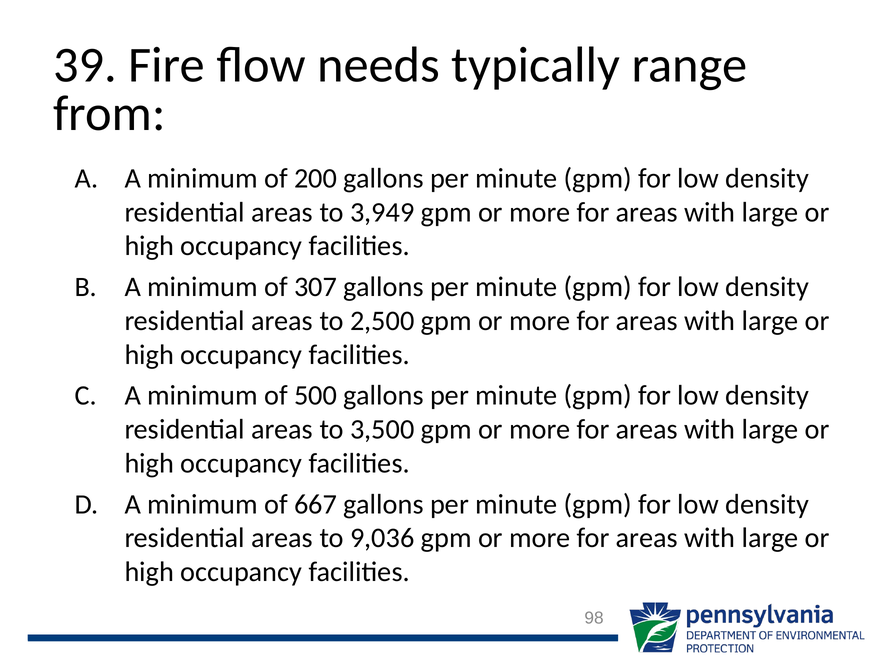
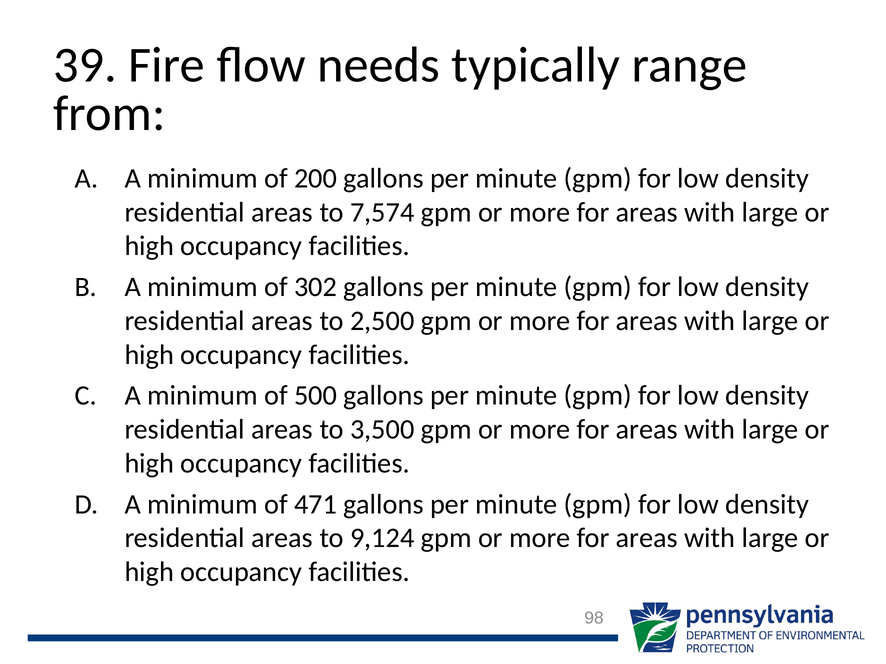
3,949: 3,949 -> 7,574
307: 307 -> 302
667: 667 -> 471
9,036: 9,036 -> 9,124
